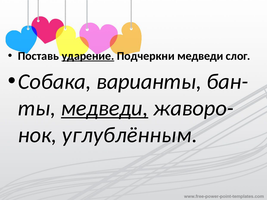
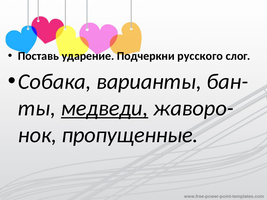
ударение underline: present -> none
Подчеркни медведи: медведи -> русского
углублённым: углублённым -> пропущенные
